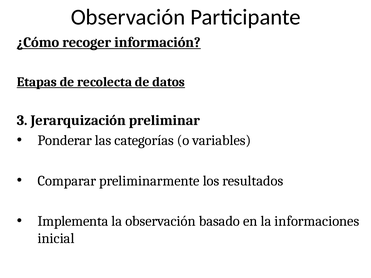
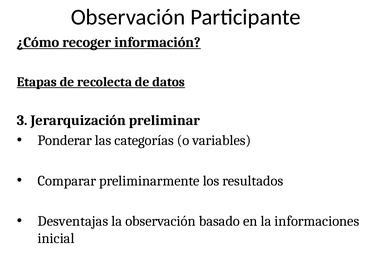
Implementa: Implementa -> Desventajas
